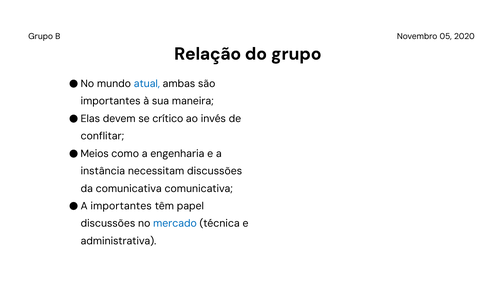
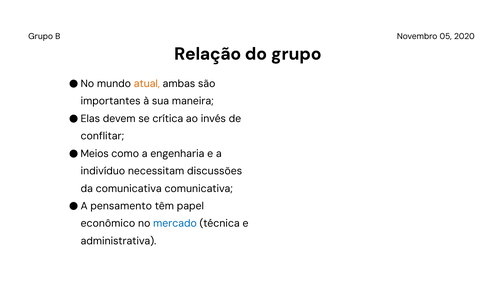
atual colour: blue -> orange
crítico: crítico -> crítica
instância: instância -> indivíduo
A importantes: importantes -> pensamento
discussões at (108, 223): discussões -> econômico
